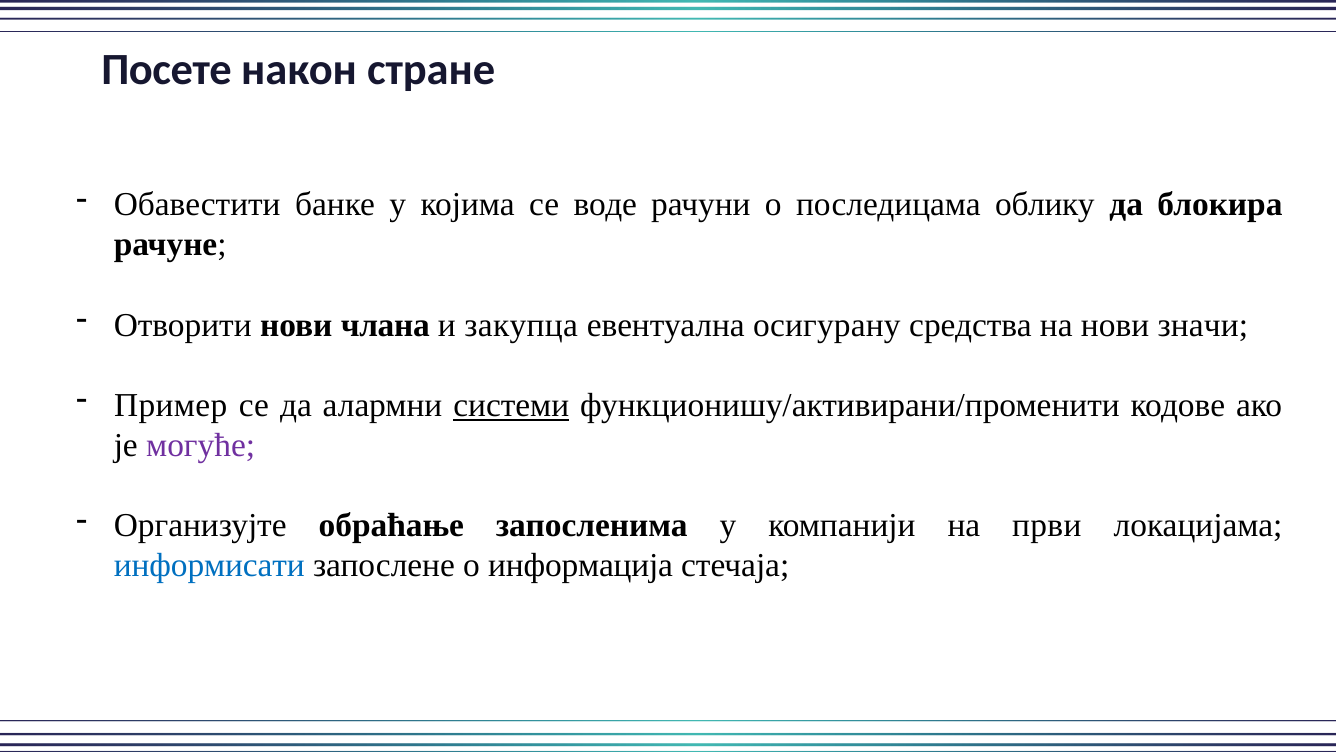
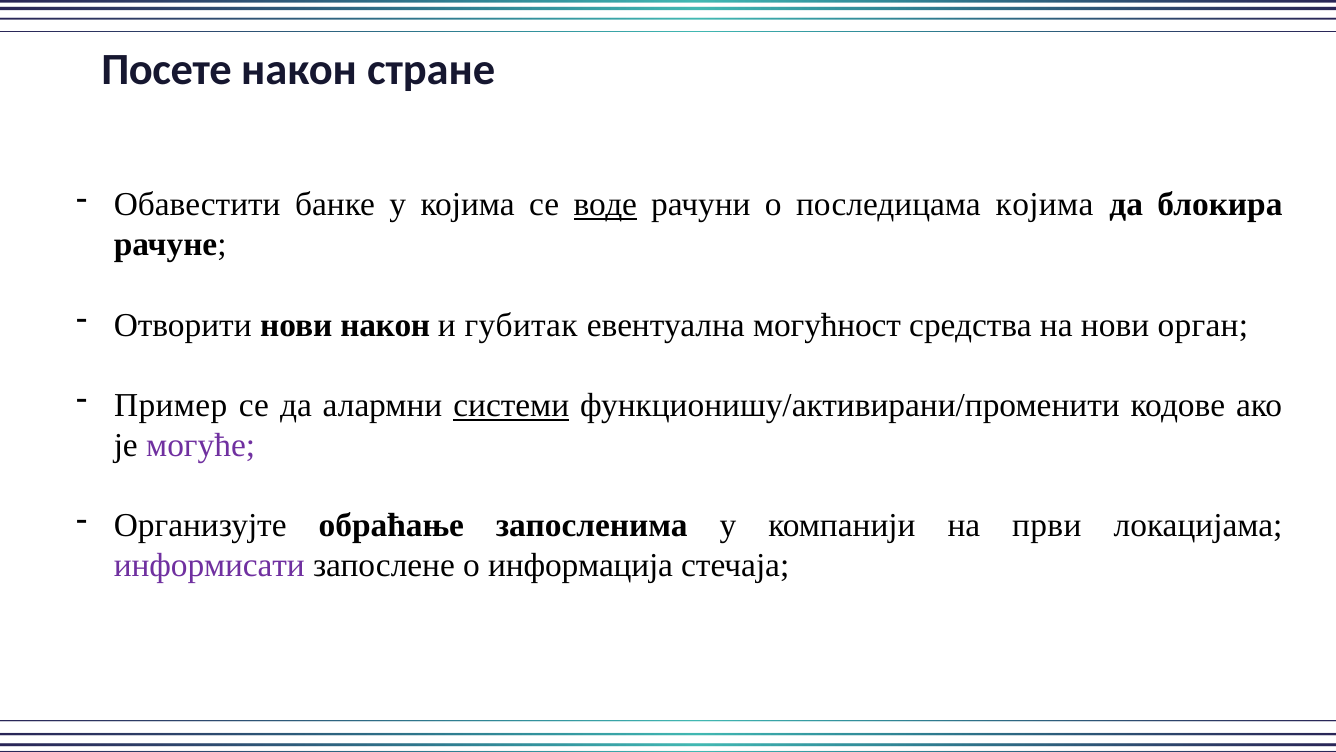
воде underline: none -> present
последицама облику: облику -> којима
нови члана: члана -> након
закупца: закупца -> губитак
осигурану: осигурану -> могућност
значи: значи -> орган
информисати colour: blue -> purple
